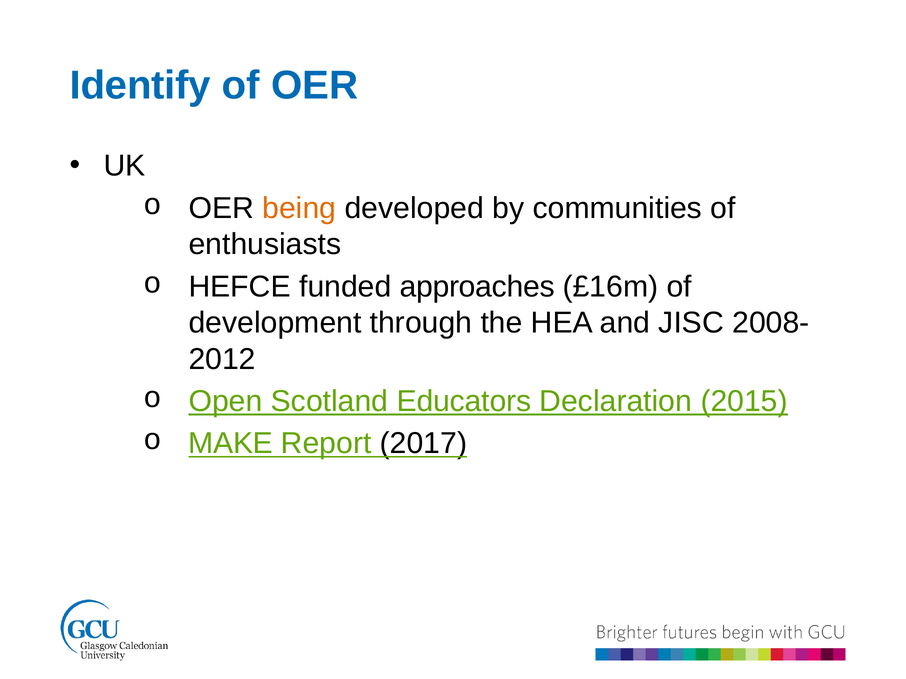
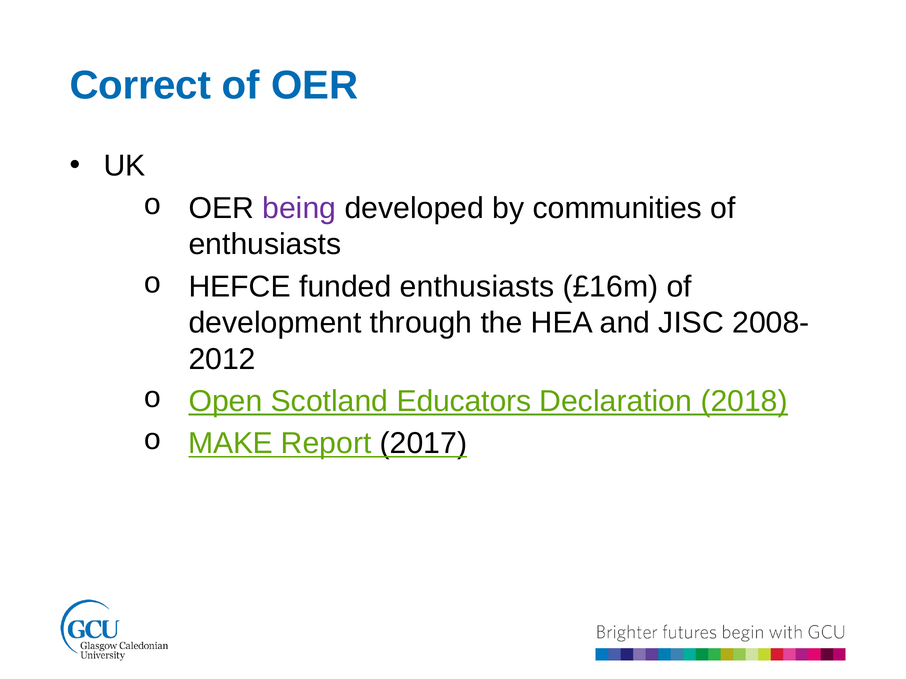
Identify: Identify -> Correct
being colour: orange -> purple
funded approaches: approaches -> enthusiasts
2015: 2015 -> 2018
